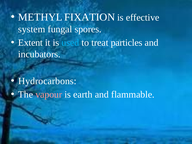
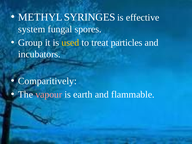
FIXATION: FIXATION -> SYRINGES
Extent: Extent -> Group
used colour: light blue -> yellow
Hydrocarbons: Hydrocarbons -> Comparitively
